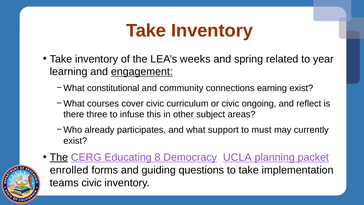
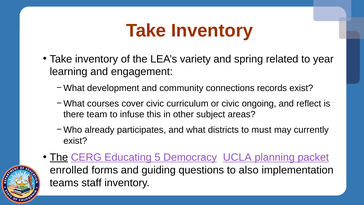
weeks: weeks -> variety
engagement underline: present -> none
constitutional: constitutional -> development
earning: earning -> records
three: three -> team
support: support -> districts
8: 8 -> 5
to take: take -> also
teams civic: civic -> staff
